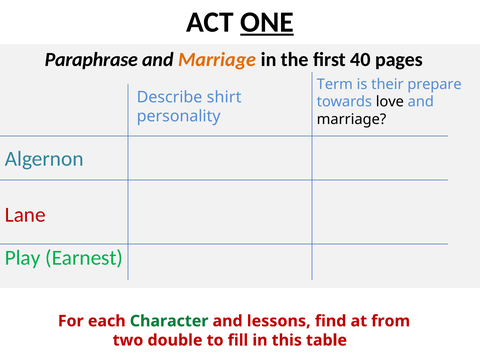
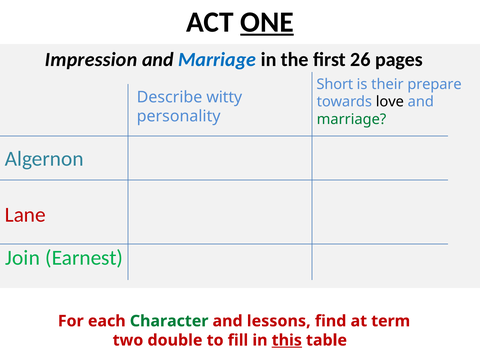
Paraphrase: Paraphrase -> Impression
Marriage at (217, 60) colour: orange -> blue
40: 40 -> 26
Term: Term -> Short
shirt: shirt -> witty
marriage at (351, 119) colour: black -> green
Play: Play -> Join
from: from -> term
this underline: none -> present
